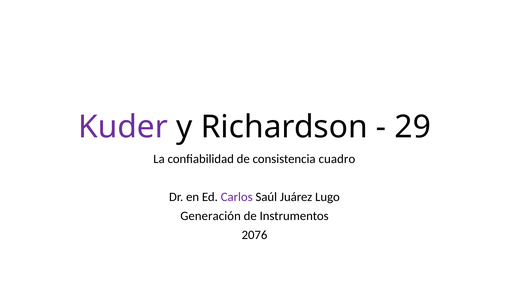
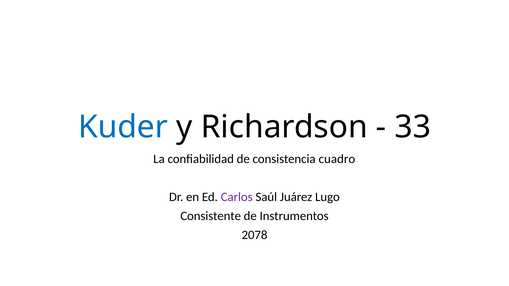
Kuder colour: purple -> blue
29: 29 -> 33
Generación: Generación -> Consistente
2076: 2076 -> 2078
